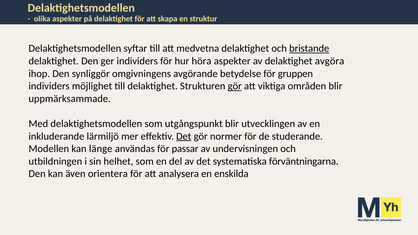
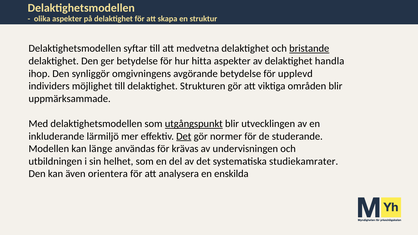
ger individers: individers -> betydelse
höra: höra -> hitta
avgöra: avgöra -> handla
gruppen: gruppen -> upplevd
gör at (235, 86) underline: present -> none
utgångspunkt underline: none -> present
passar: passar -> krävas
förväntningarna: förväntningarna -> studiekamrater
